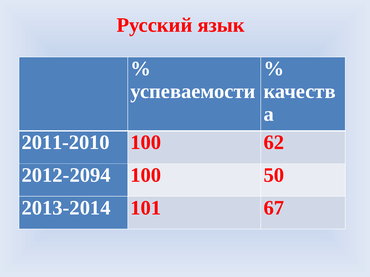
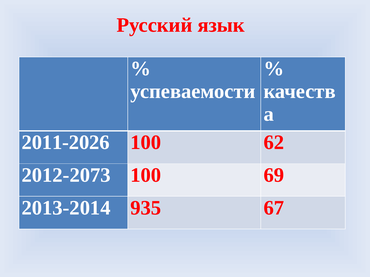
2011-2010: 2011-2010 -> 2011-2026
2012-2094: 2012-2094 -> 2012-2073
50: 50 -> 69
101: 101 -> 935
